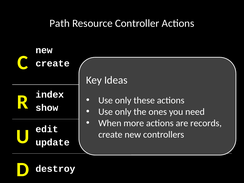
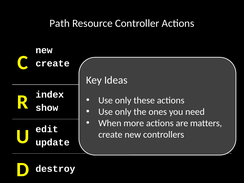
records: records -> matters
